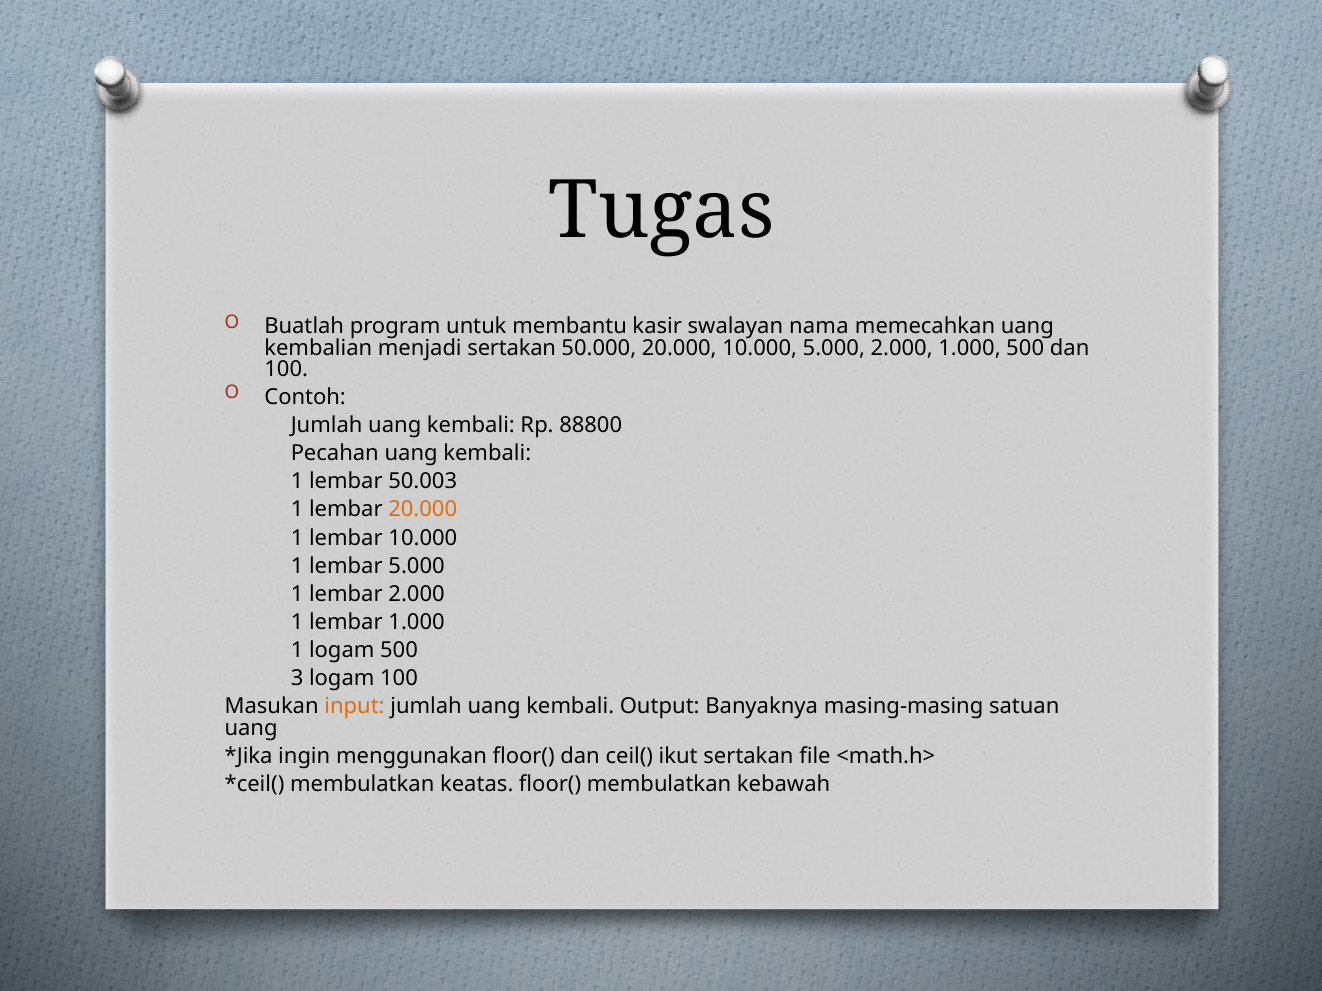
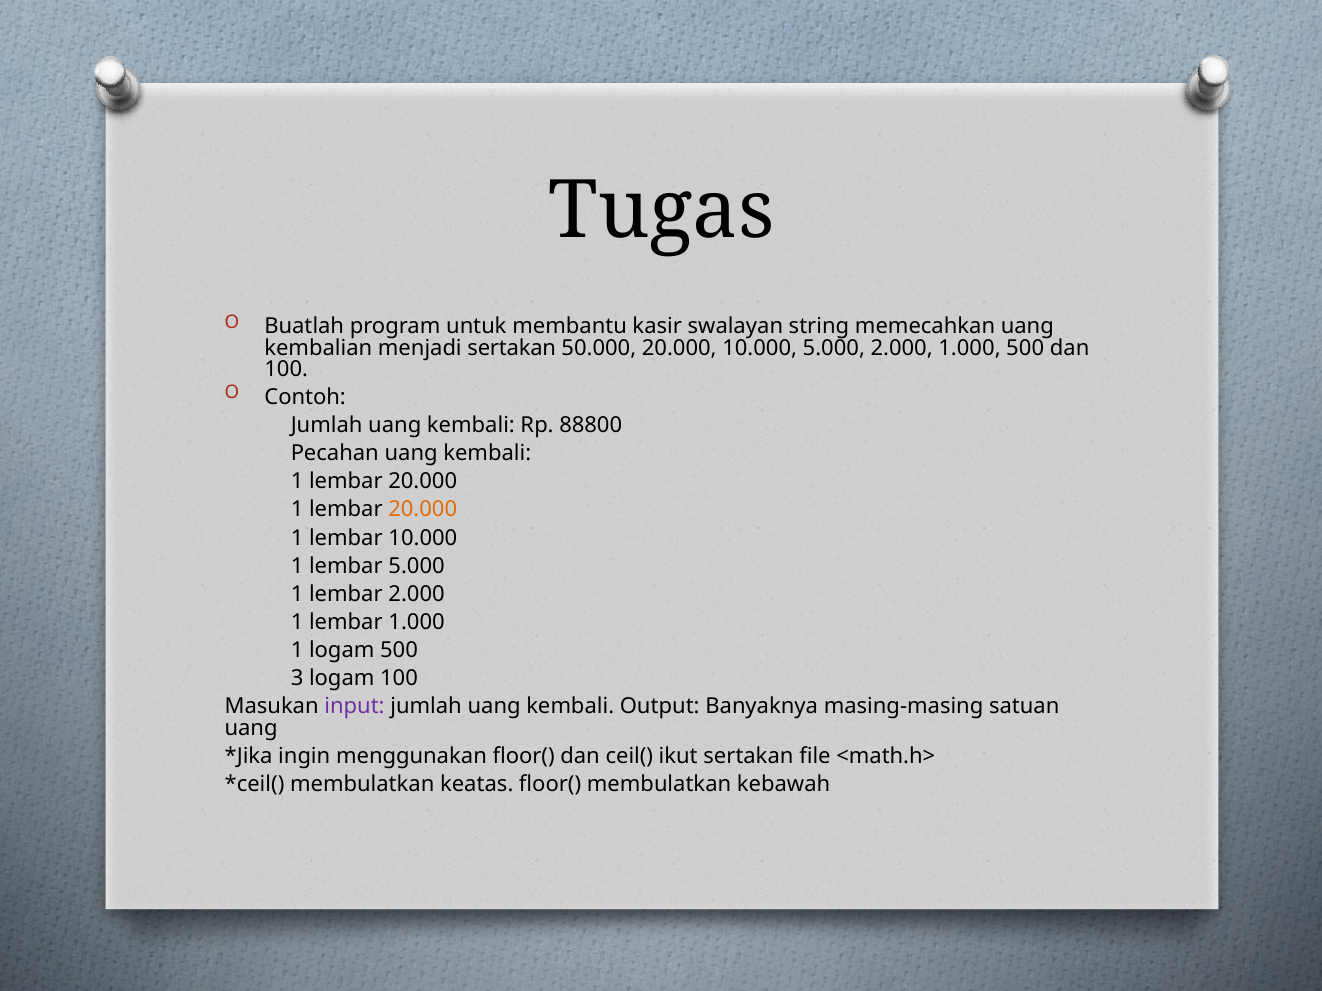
nama: nama -> string
50.003 at (423, 482): 50.003 -> 20.000
input colour: orange -> purple
